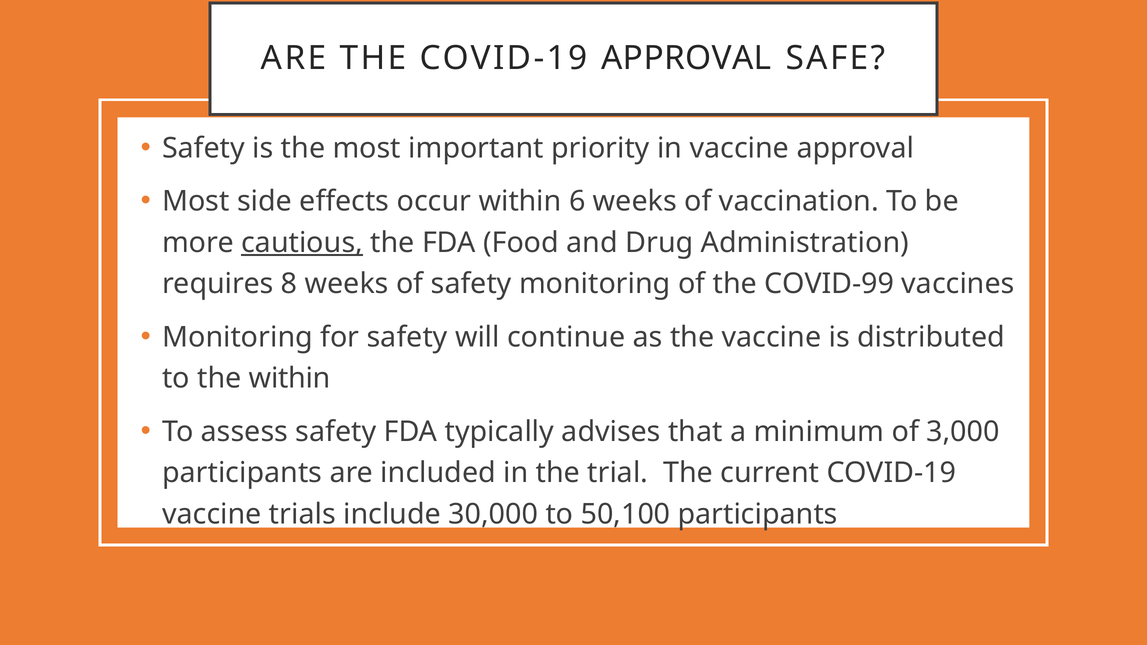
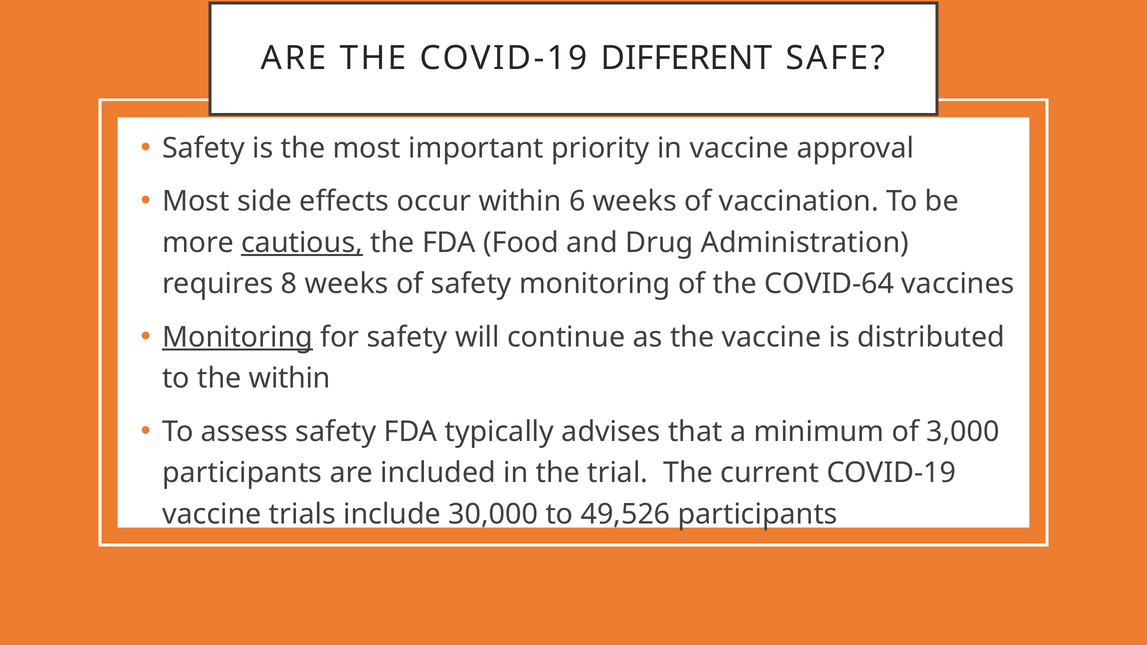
COVID-19 APPROVAL: APPROVAL -> DIFFERENT
COVID-99: COVID-99 -> COVID-64
Monitoring at (238, 337) underline: none -> present
50,100: 50,100 -> 49,526
